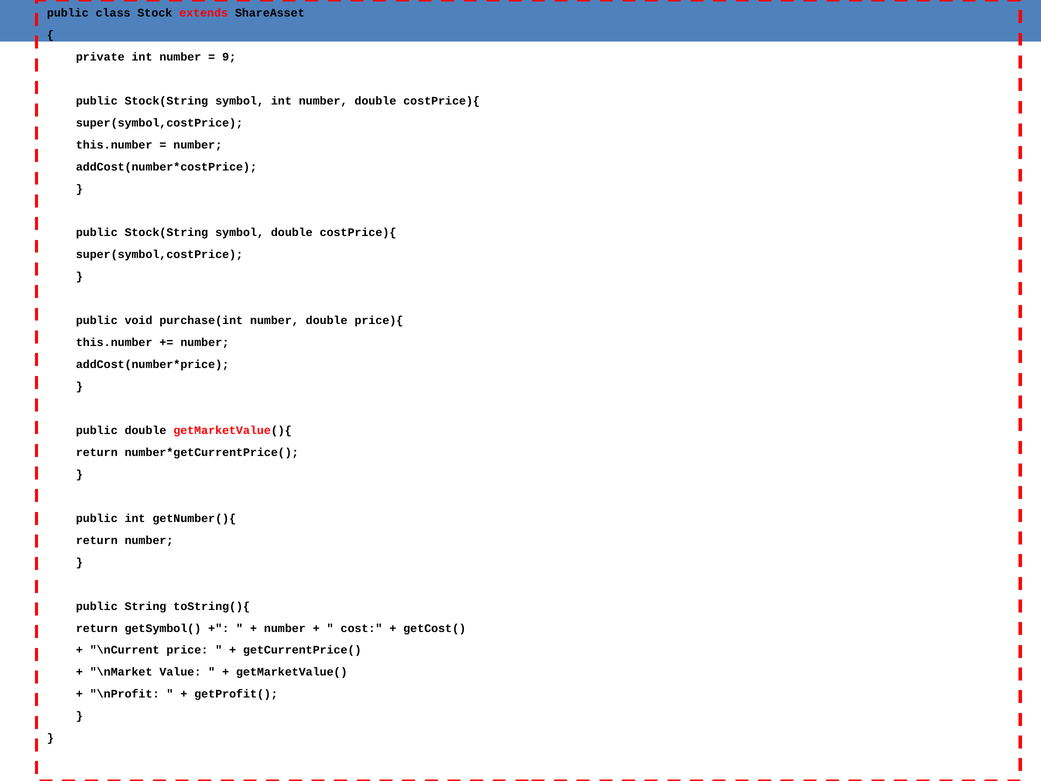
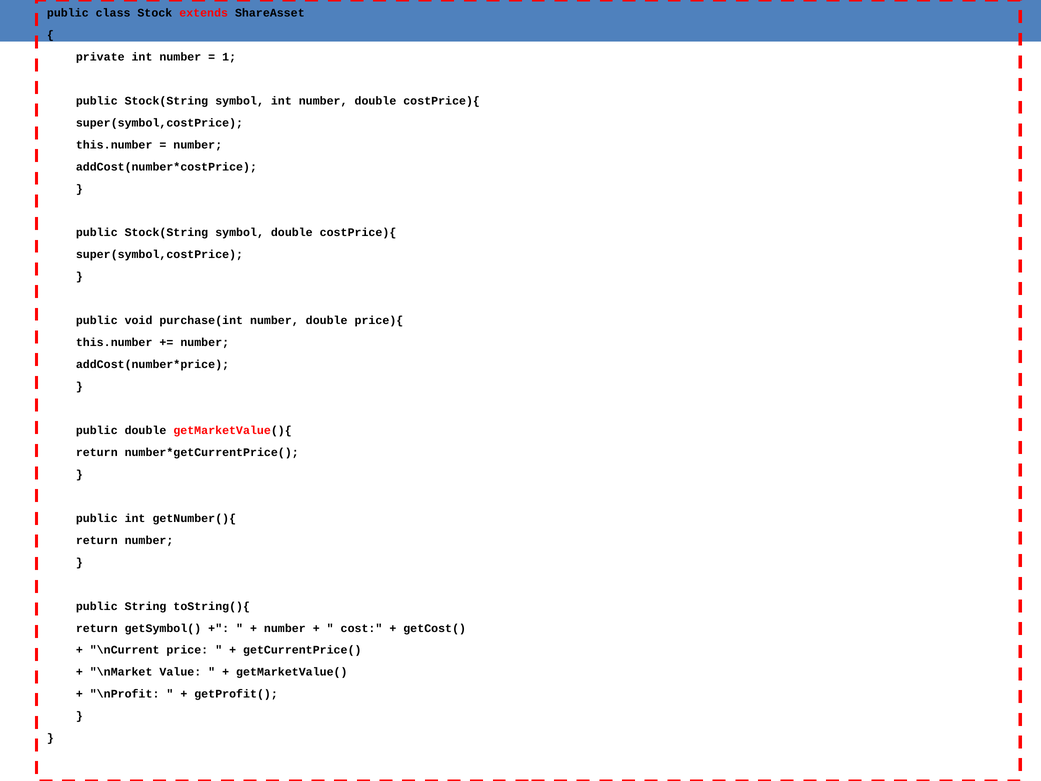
9: 9 -> 1
